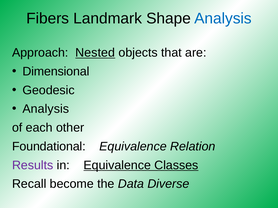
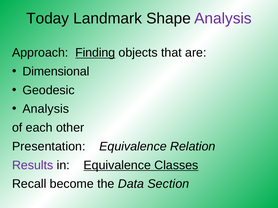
Fibers: Fibers -> Today
Analysis at (223, 18) colour: blue -> purple
Nested: Nested -> Finding
Foundational: Foundational -> Presentation
Diverse: Diverse -> Section
